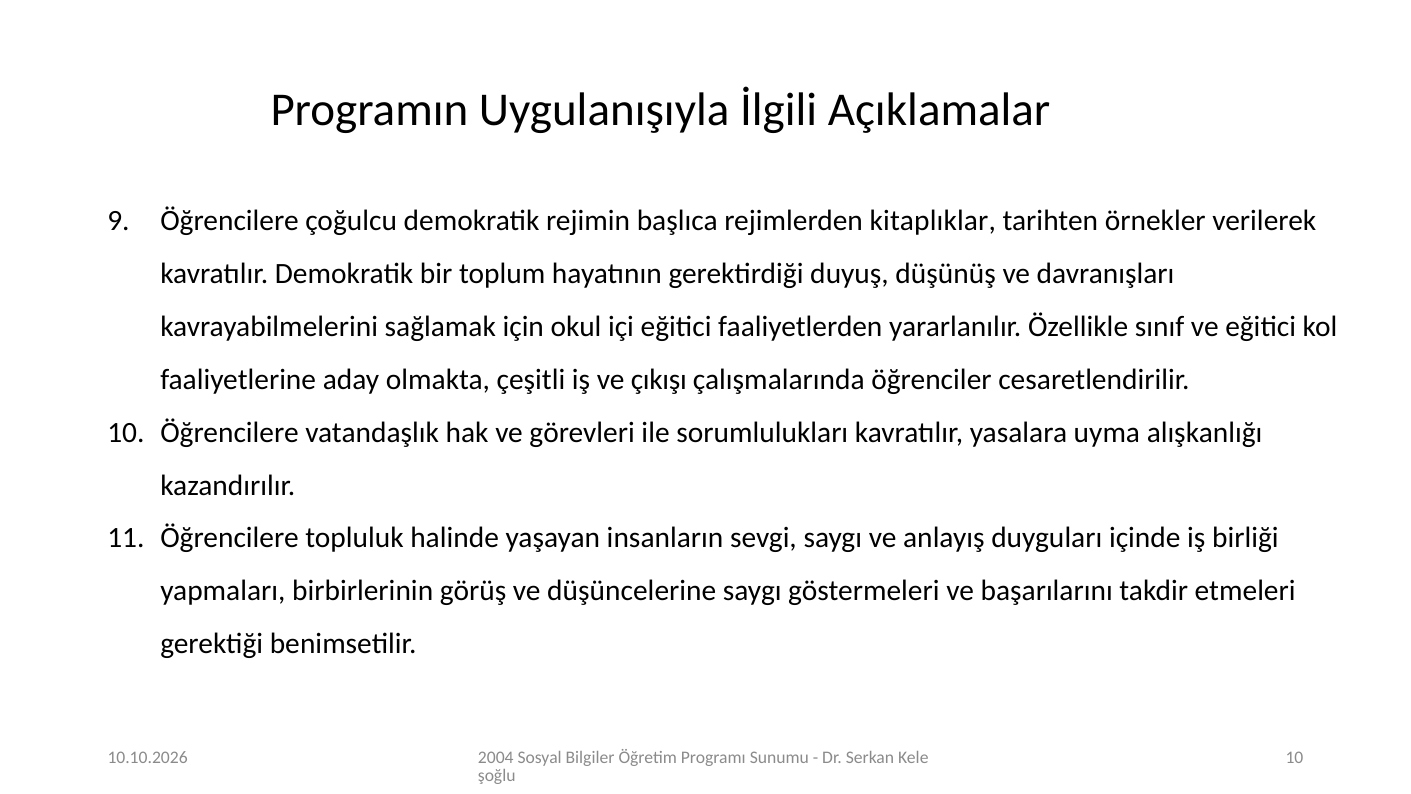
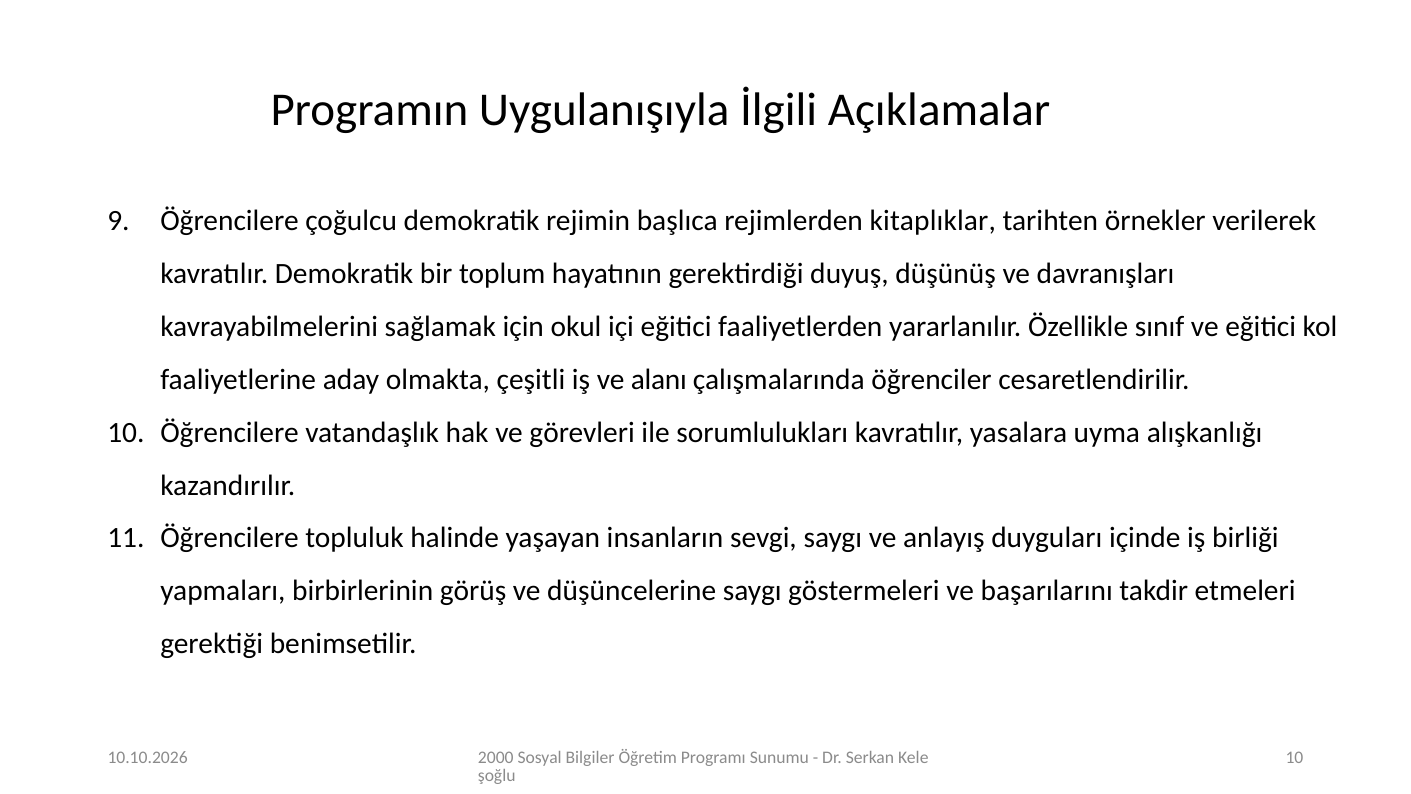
çıkışı: çıkışı -> alanı
2004: 2004 -> 2000
